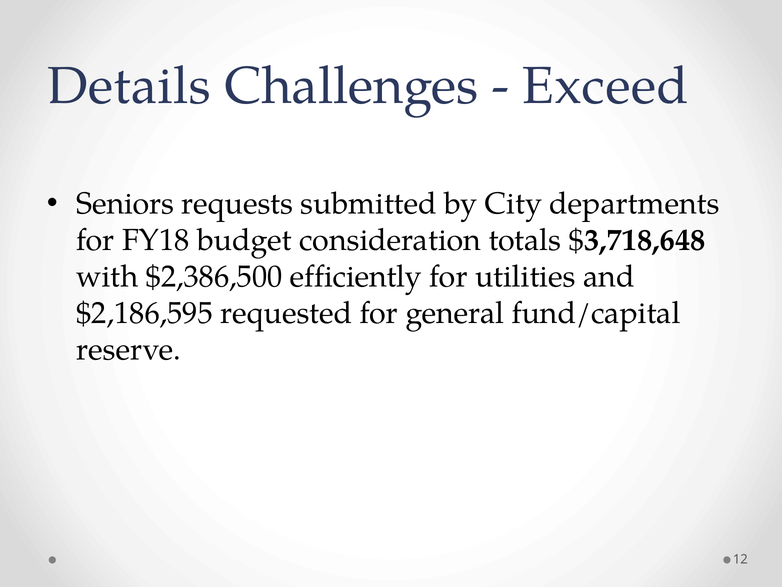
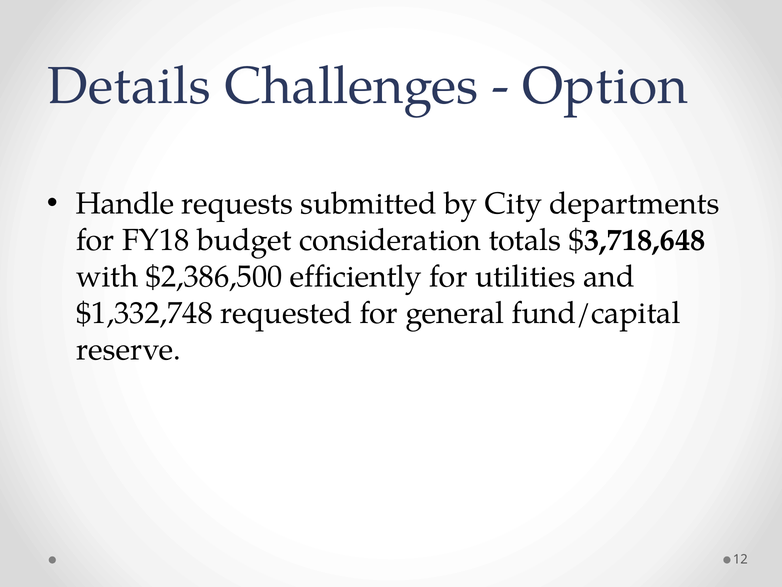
Exceed: Exceed -> Option
Seniors: Seniors -> Handle
$2,186,595: $2,186,595 -> $1,332,748
